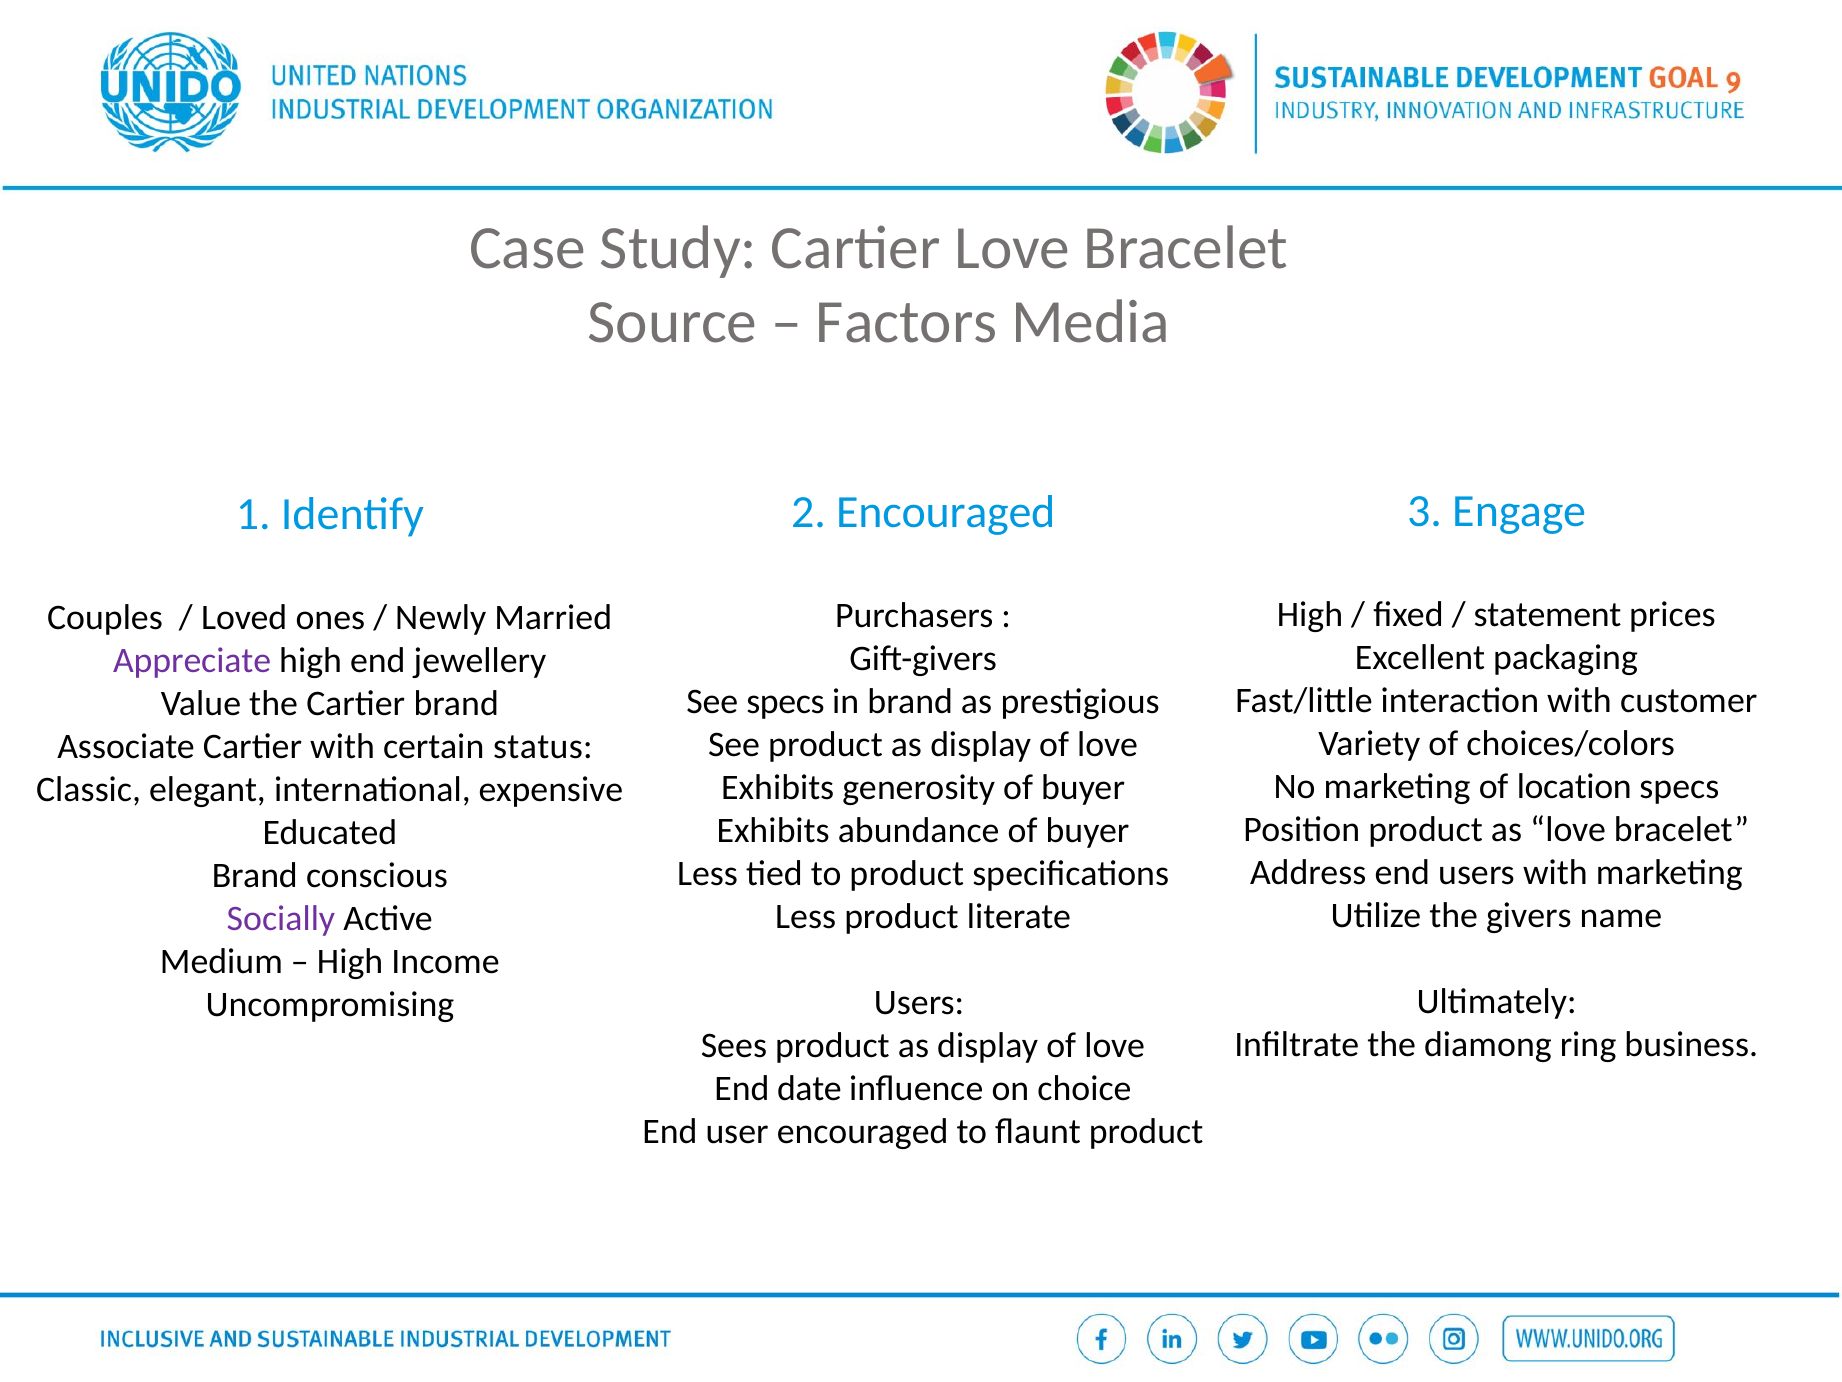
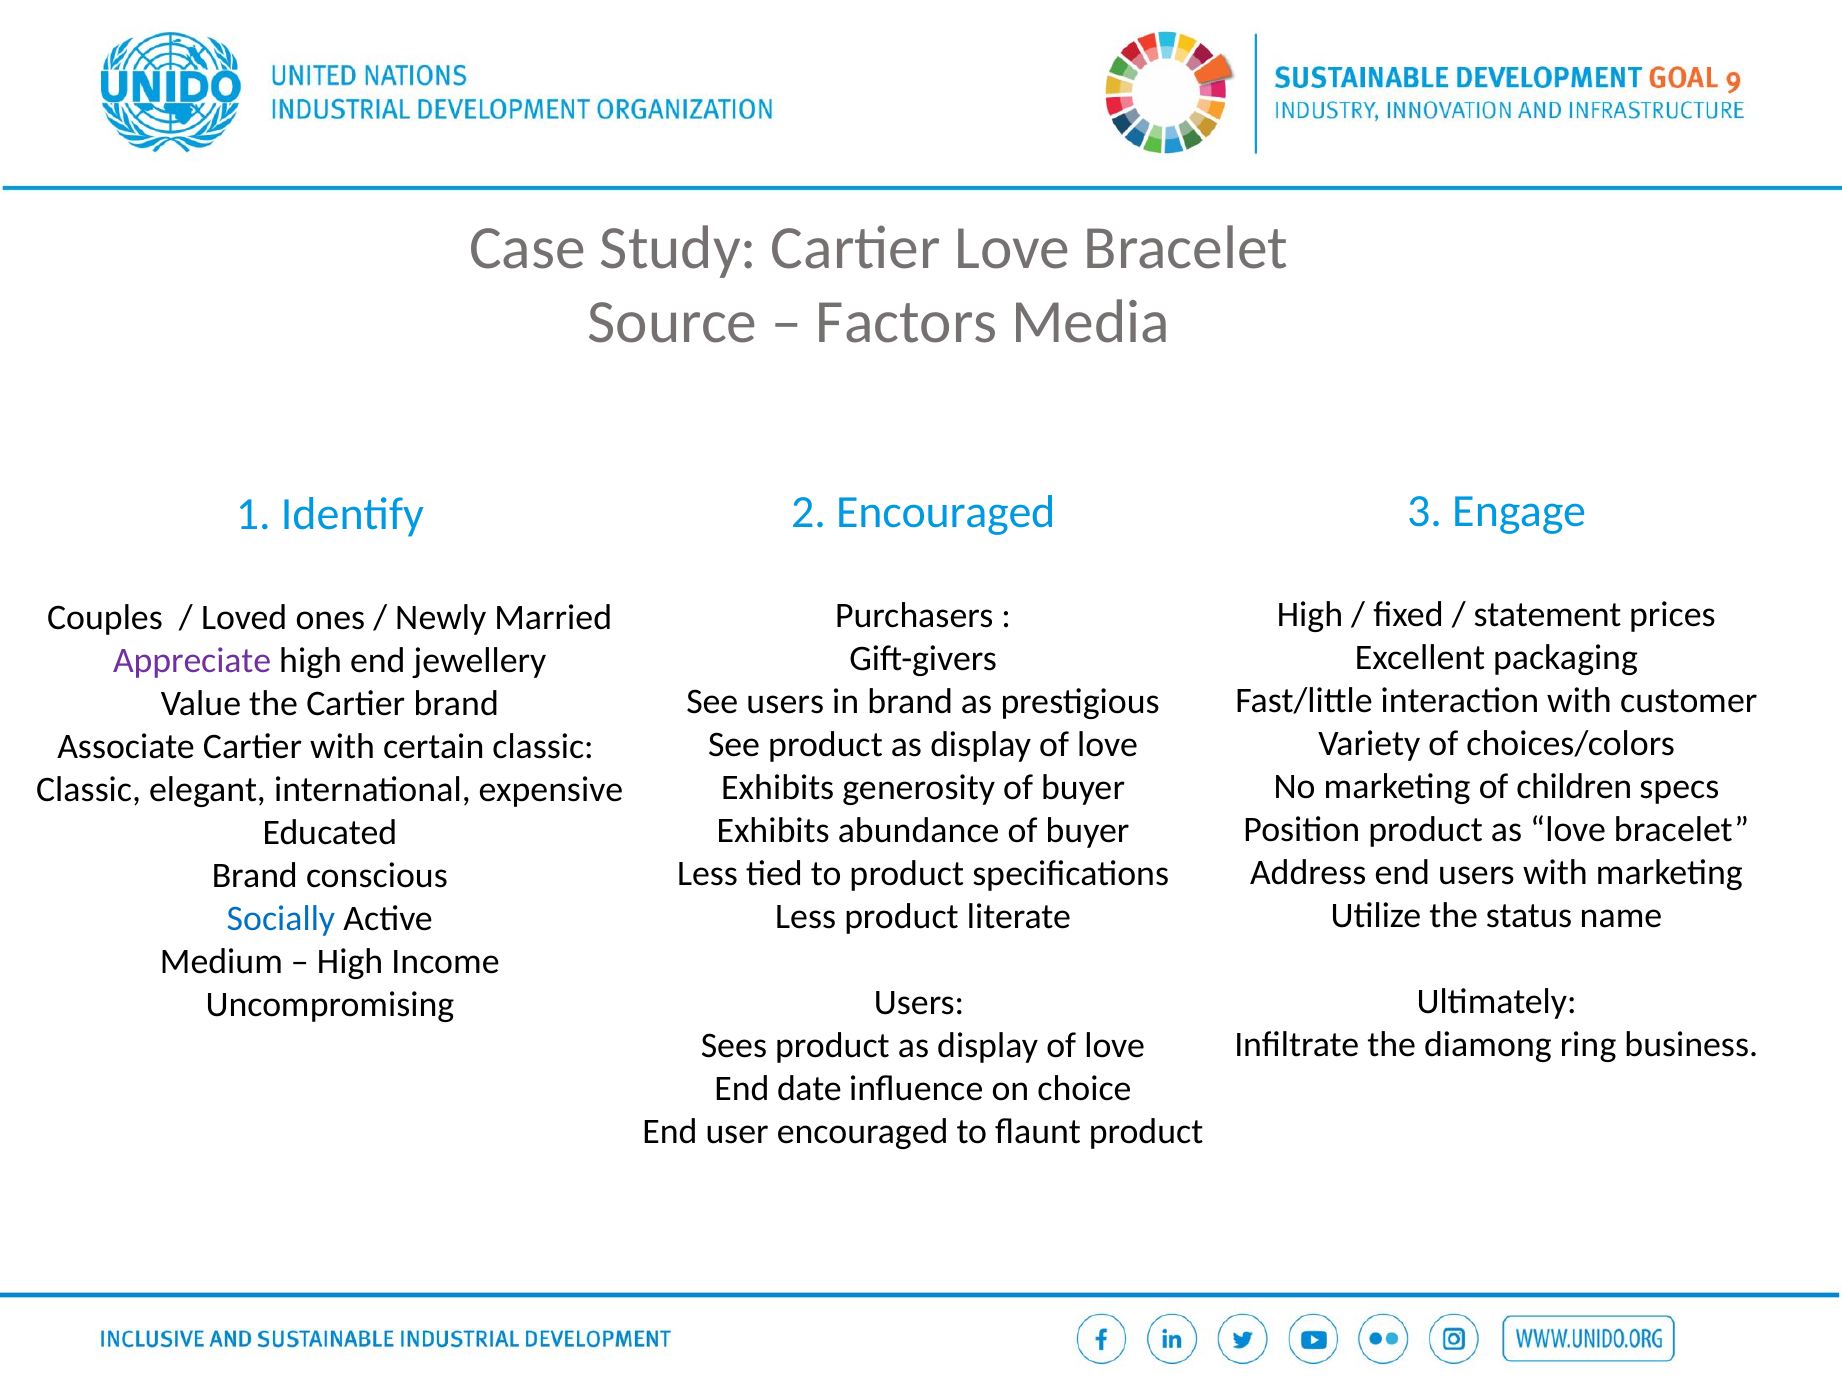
See specs: specs -> users
certain status: status -> classic
location: location -> children
givers: givers -> status
Socially colour: purple -> blue
